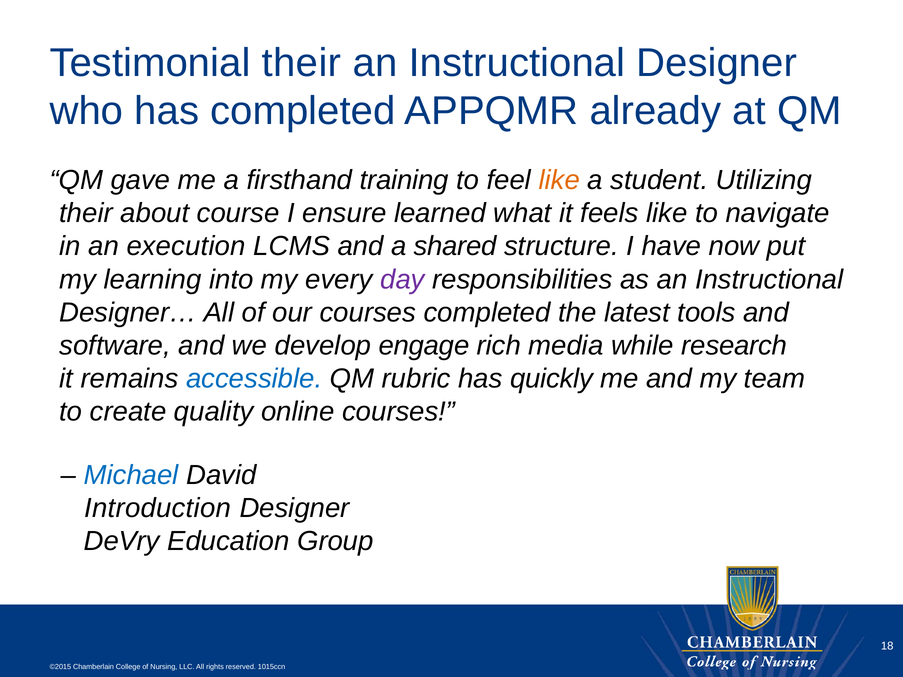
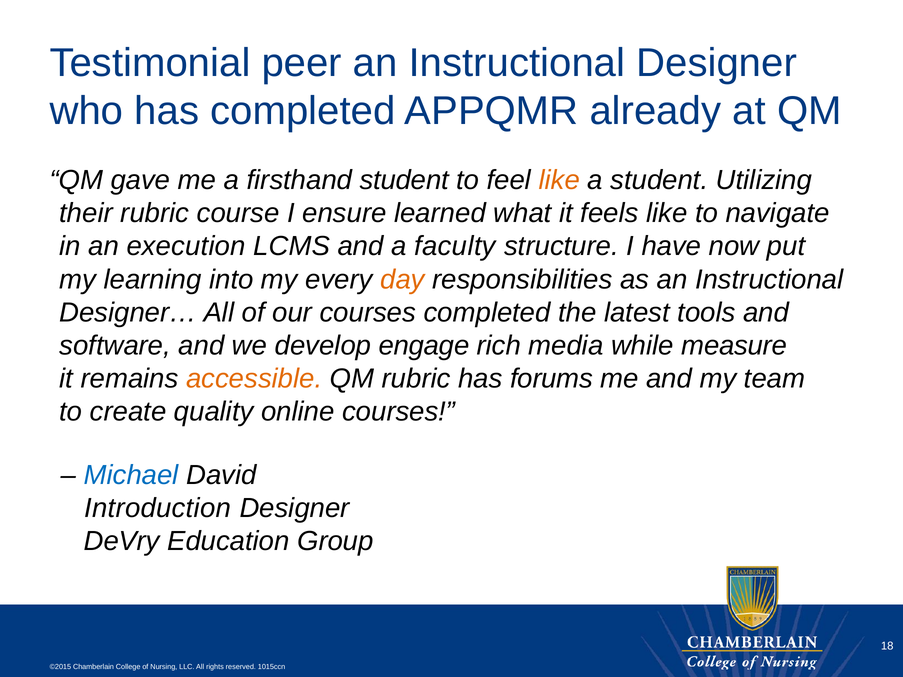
Testimonial their: their -> peer
firsthand training: training -> student
their about: about -> rubric
shared: shared -> faculty
day colour: purple -> orange
research: research -> measure
accessible colour: blue -> orange
quickly: quickly -> forums
